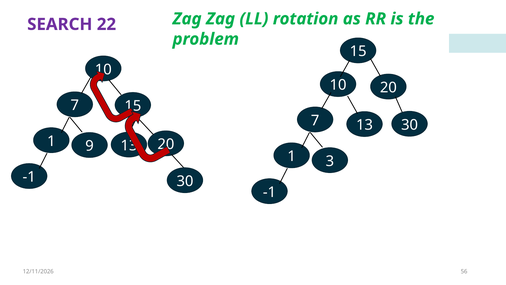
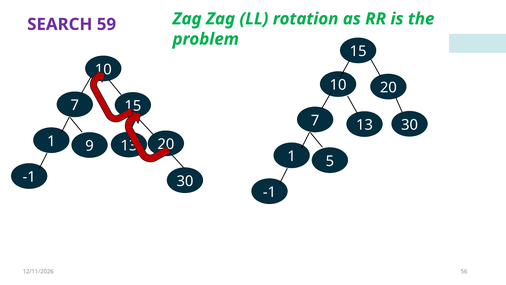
22: 22 -> 59
3: 3 -> 5
